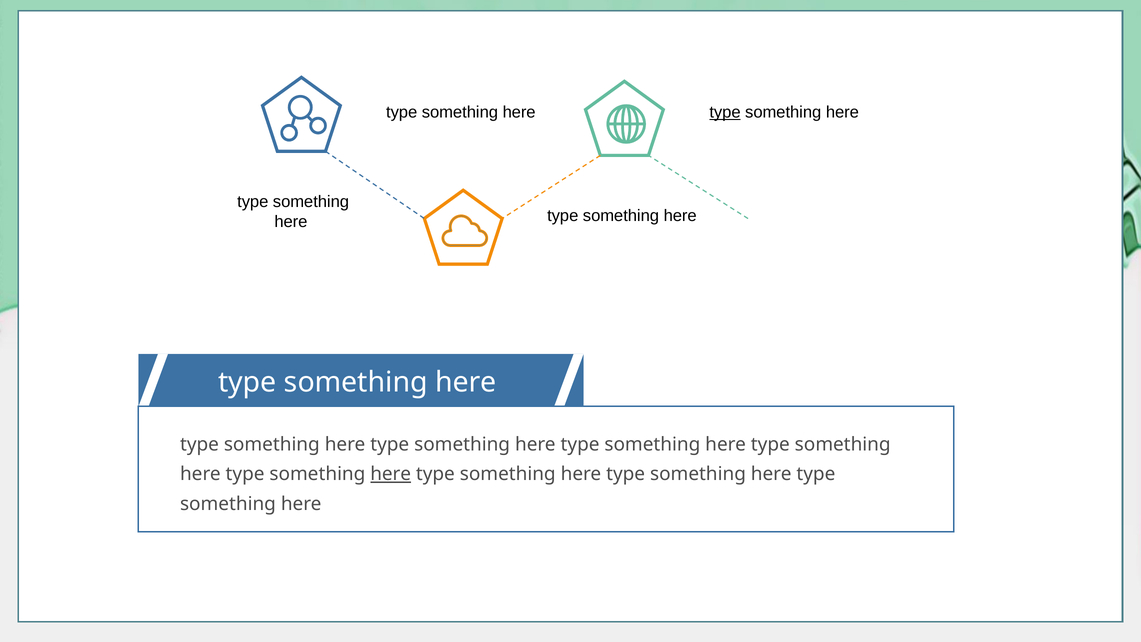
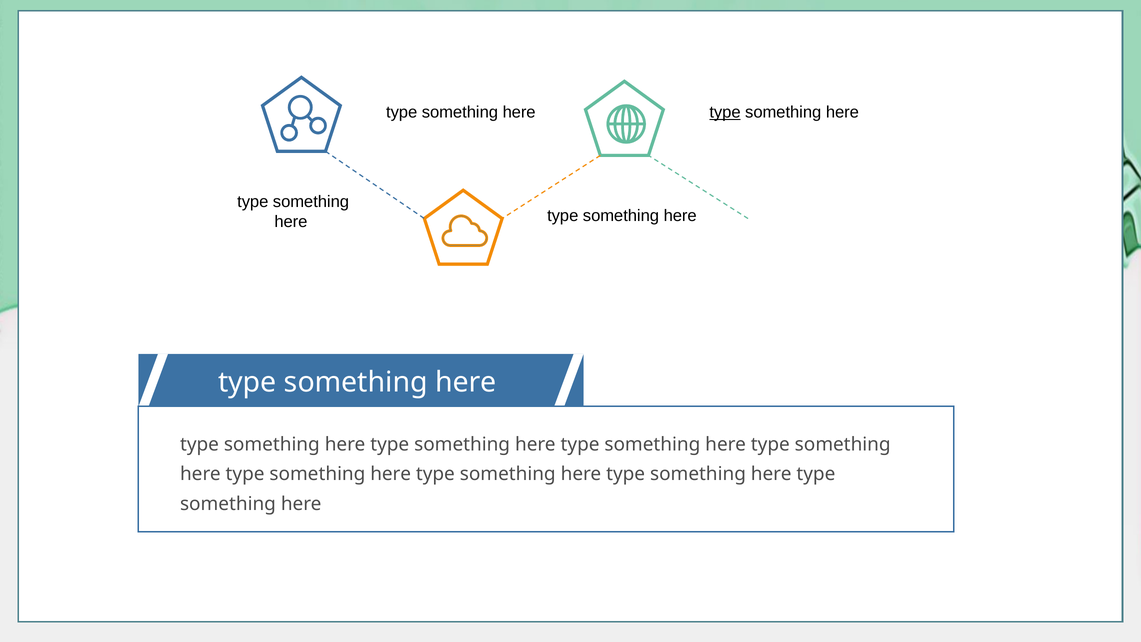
here at (391, 474) underline: present -> none
